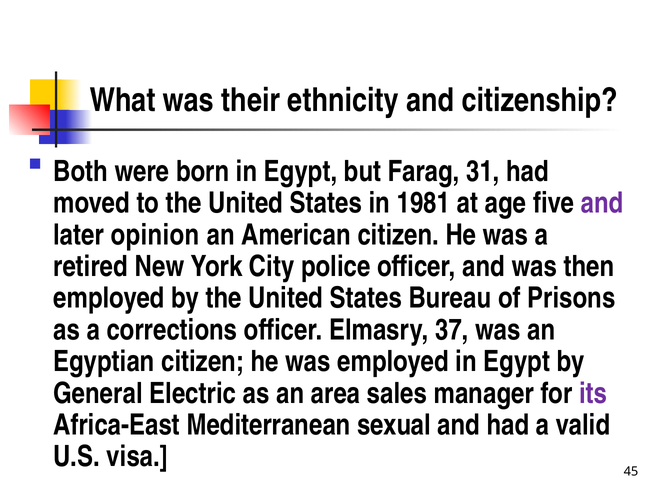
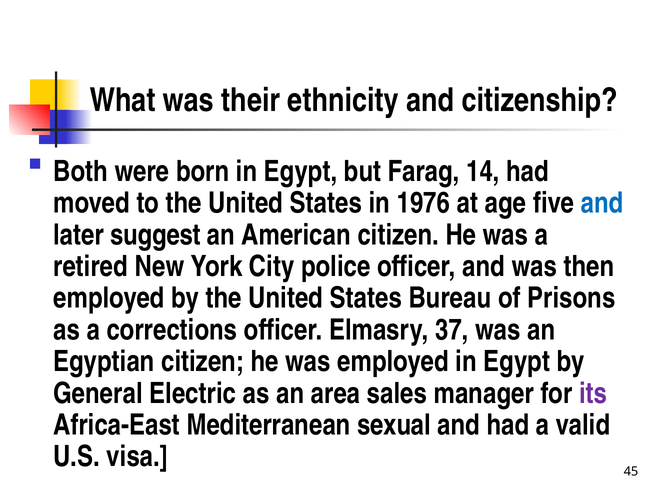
31: 31 -> 14
1981: 1981 -> 1976
and at (602, 203) colour: purple -> blue
opinion: opinion -> suggest
